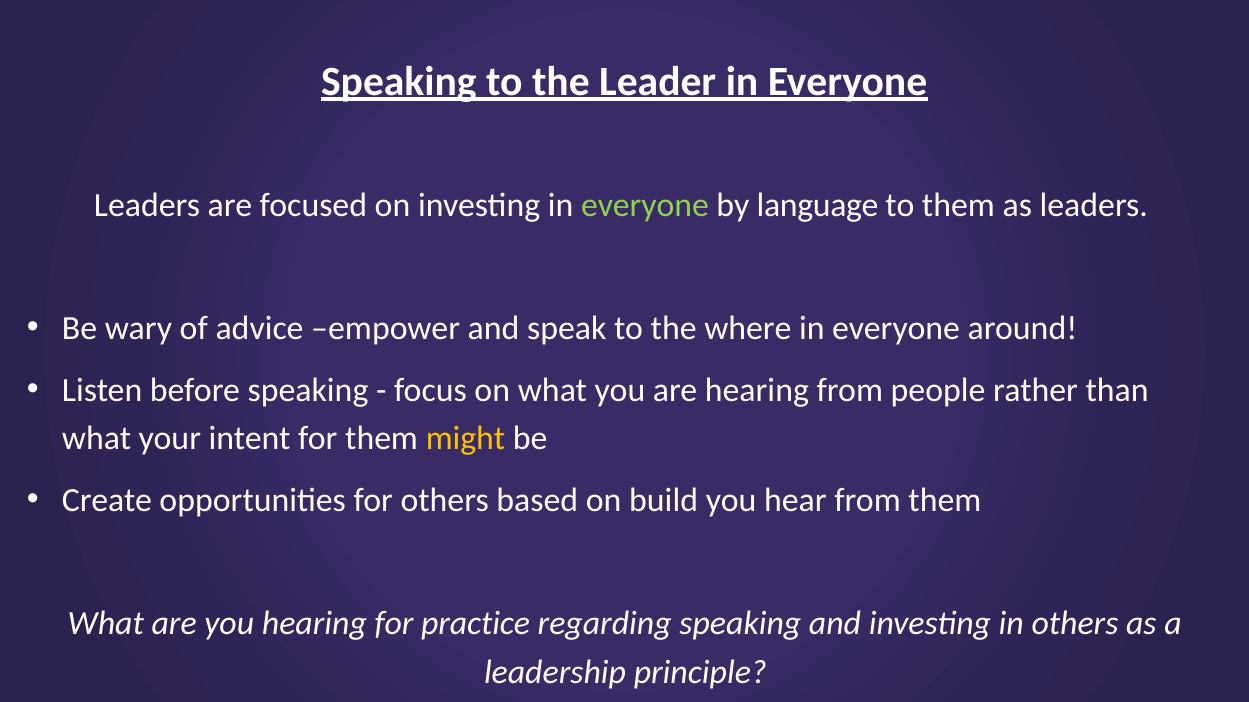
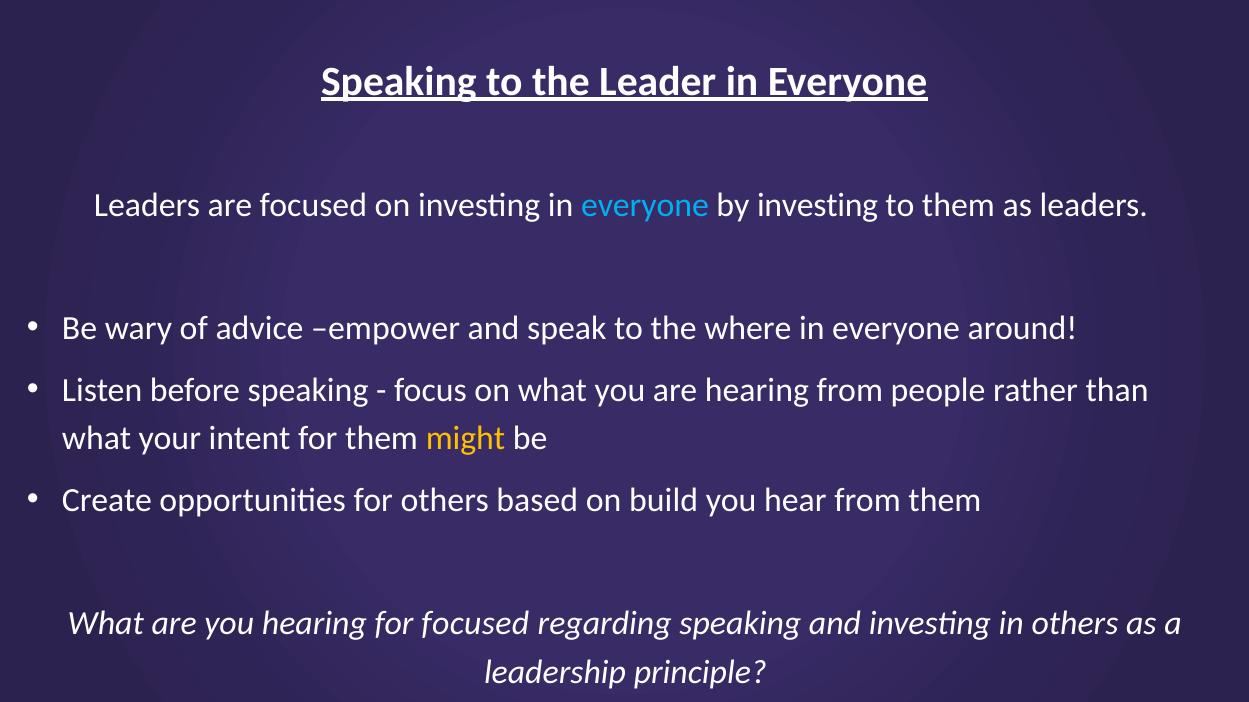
everyone at (645, 205) colour: light green -> light blue
by language: language -> investing
for practice: practice -> focused
